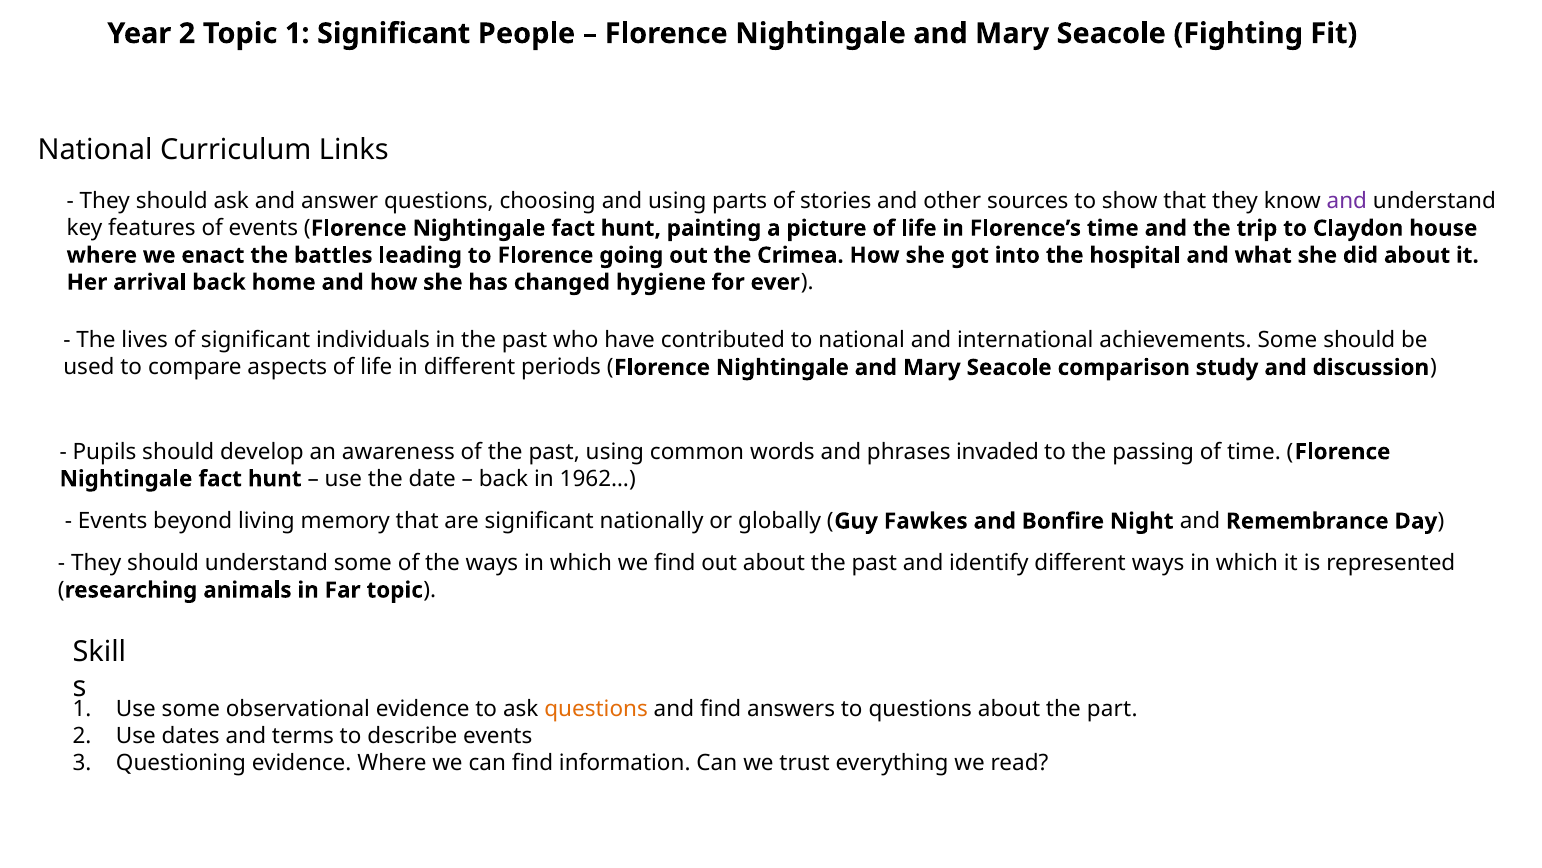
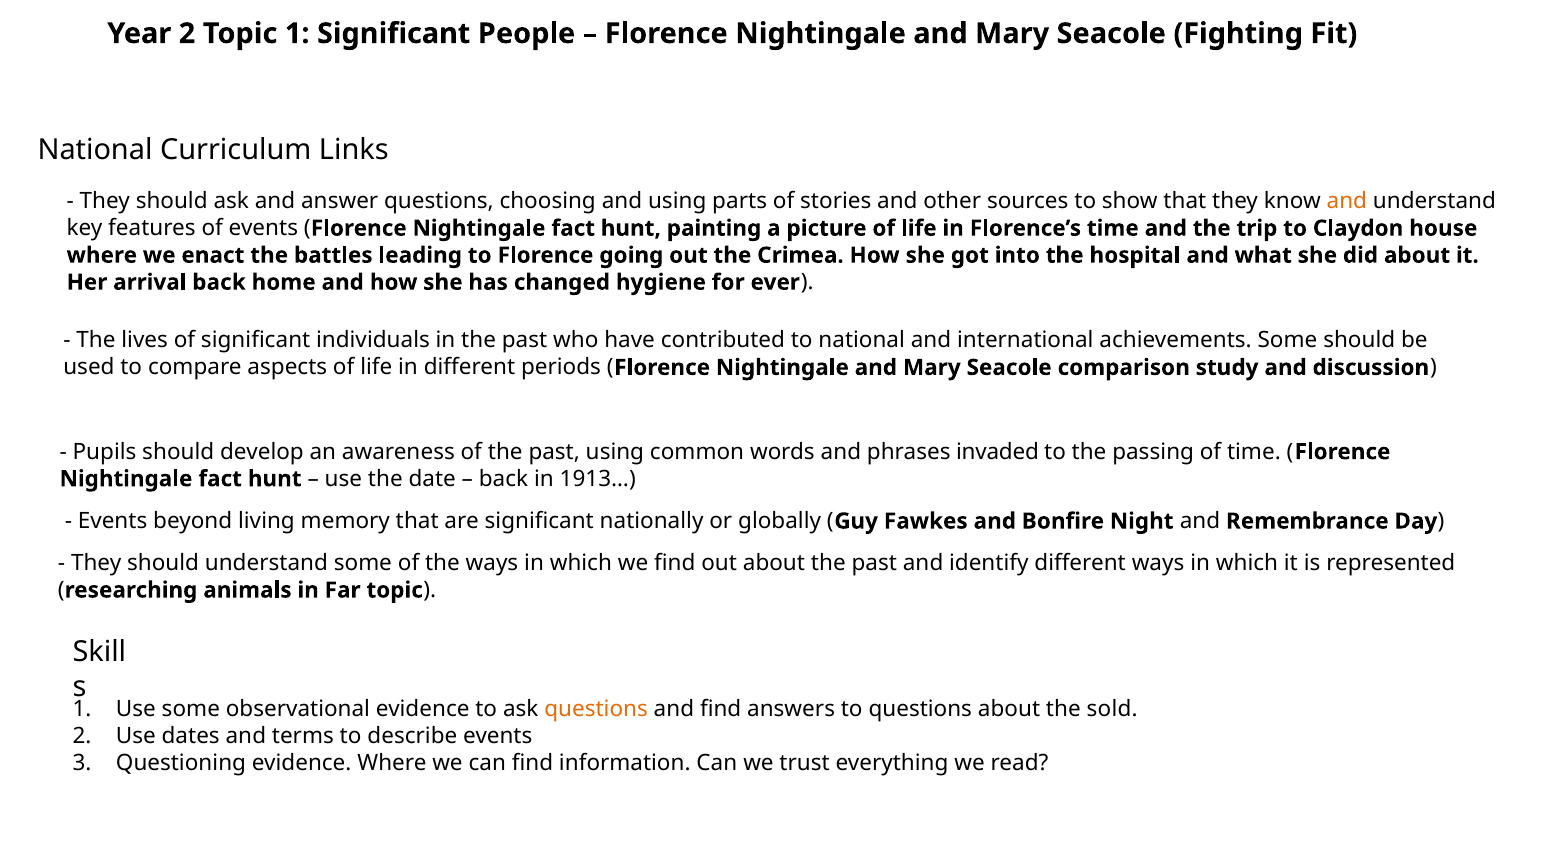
and at (1347, 201) colour: purple -> orange
1962…: 1962… -> 1913…
part: part -> sold
